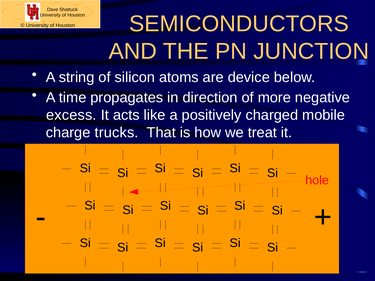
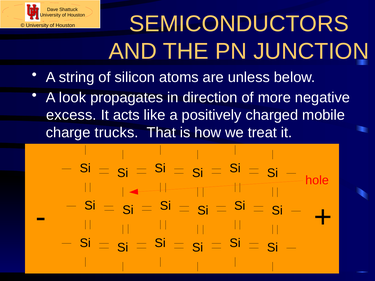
device: device -> unless
time: time -> look
